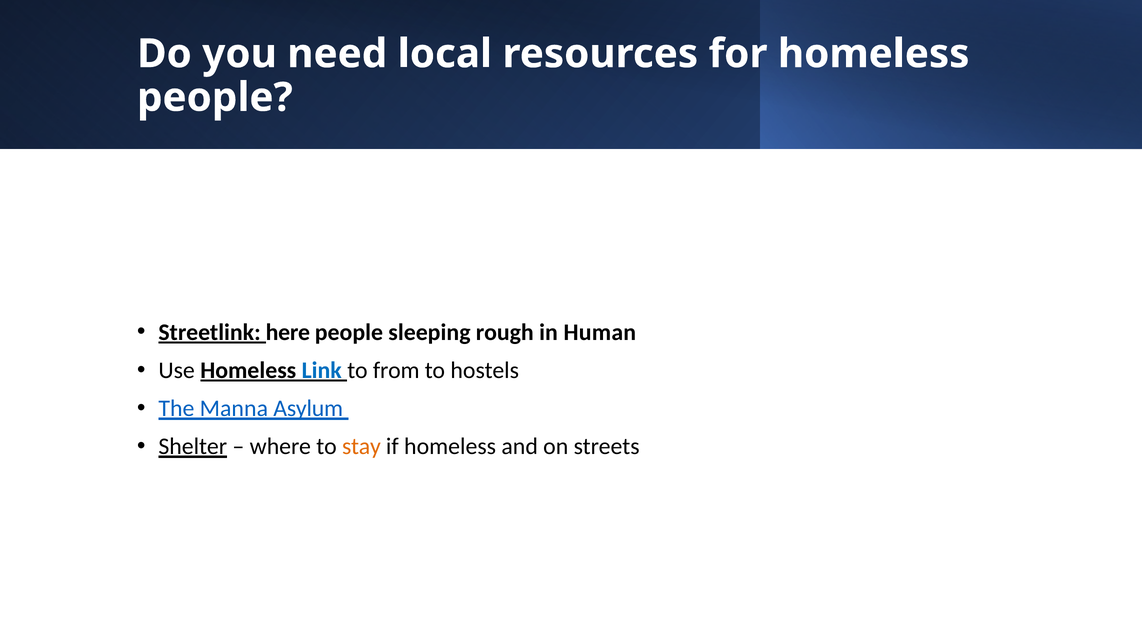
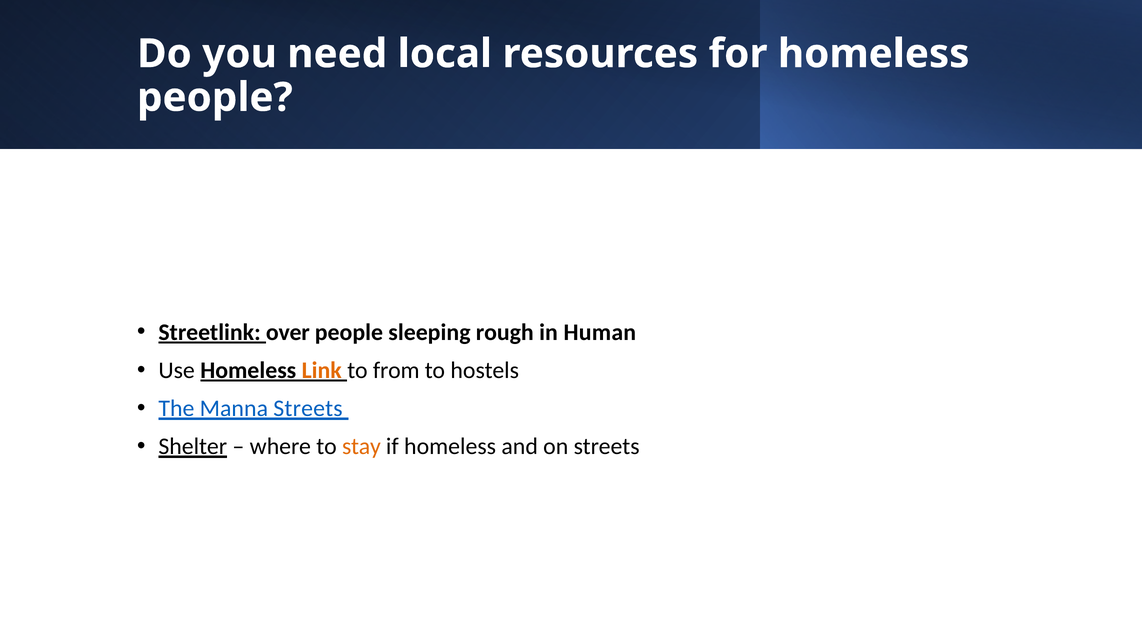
here: here -> over
Link colour: blue -> orange
Manna Asylum: Asylum -> Streets
